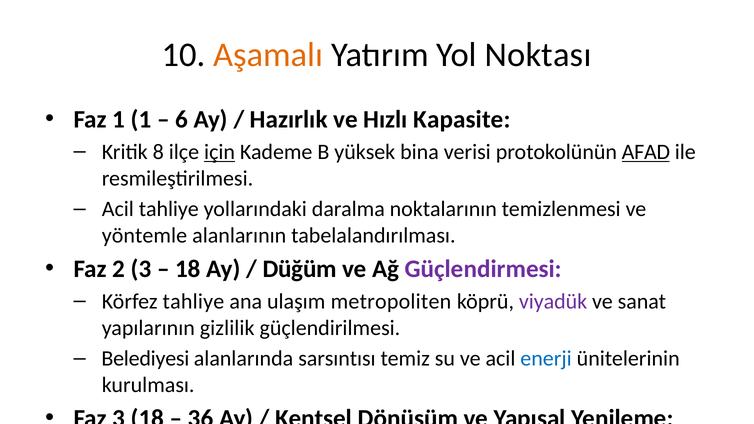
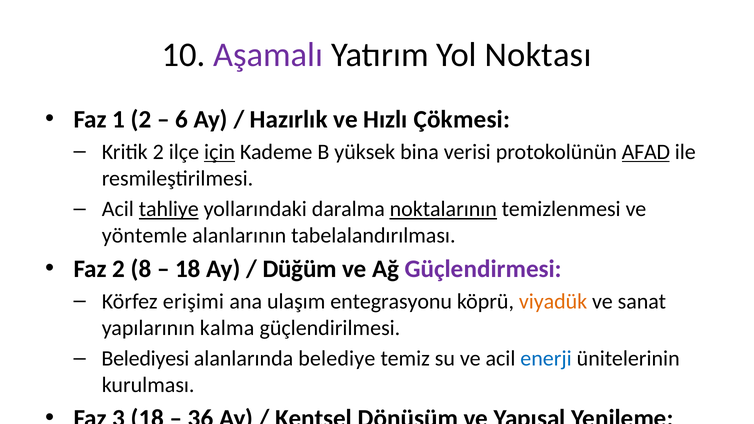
Aşamalı colour: orange -> purple
1 1: 1 -> 2
Kapasite: Kapasite -> Çökmesi
Kritik 8: 8 -> 2
tahliye at (169, 209) underline: none -> present
noktalarının underline: none -> present
2 3: 3 -> 8
Körfez tahliye: tahliye -> erişimi
metropoliten: metropoliten -> entegrasyonu
viyadük colour: purple -> orange
gizlilik: gizlilik -> kalma
sarsıntısı: sarsıntısı -> belediye
